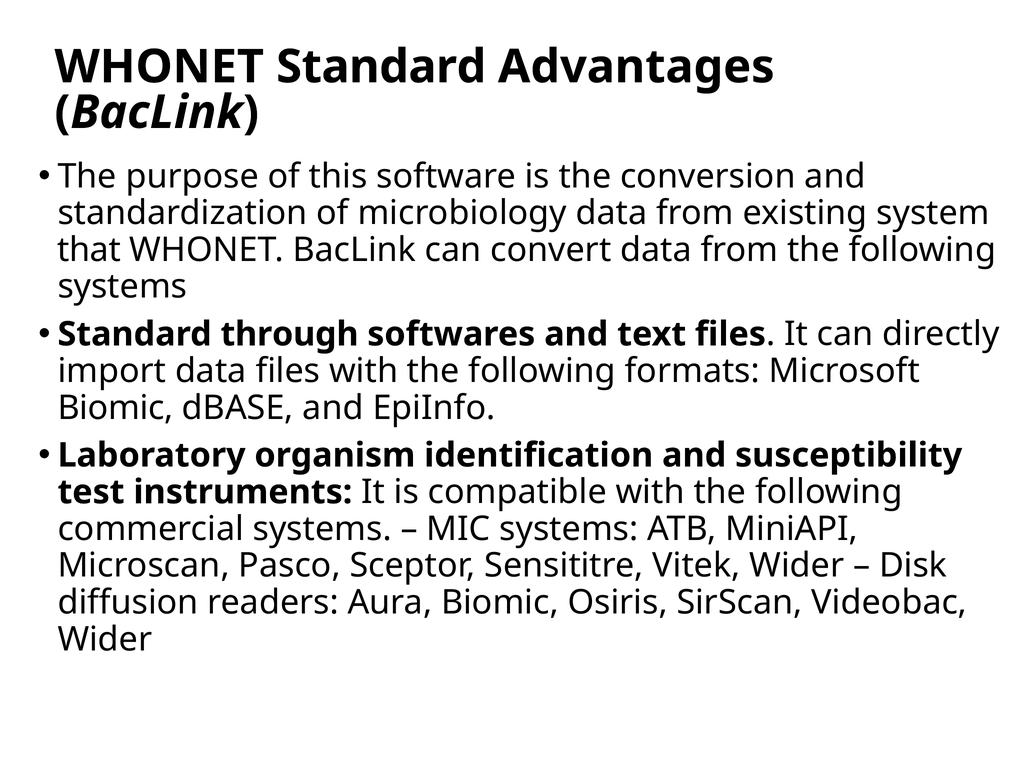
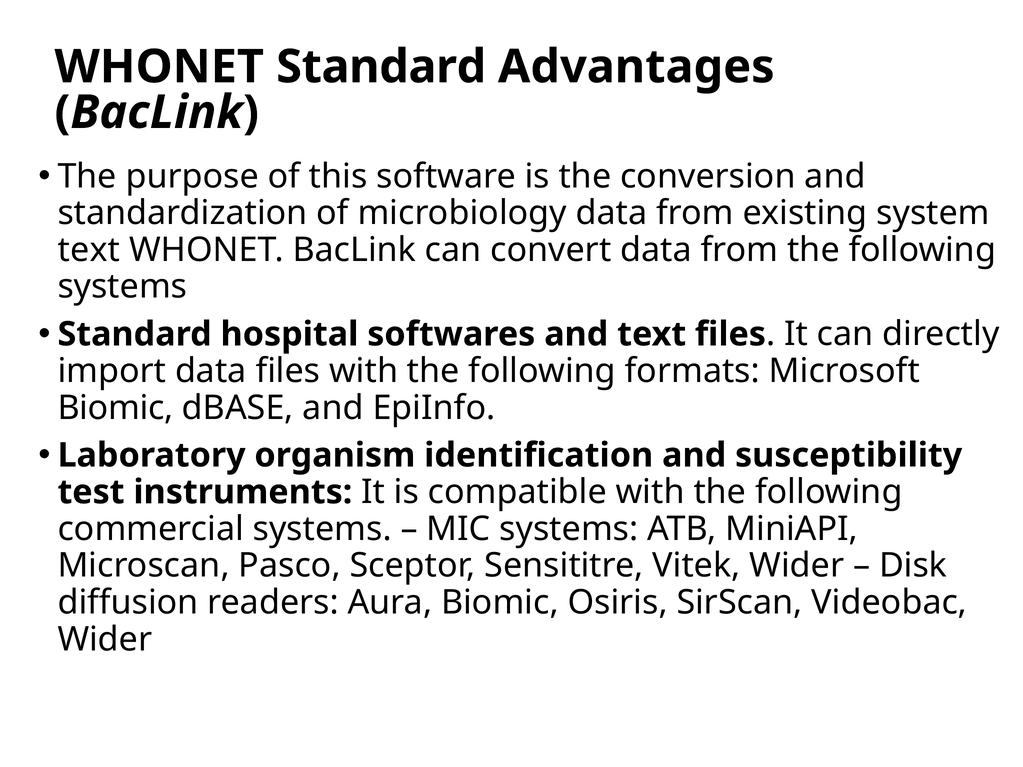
that at (89, 250): that -> text
through: through -> hospital
